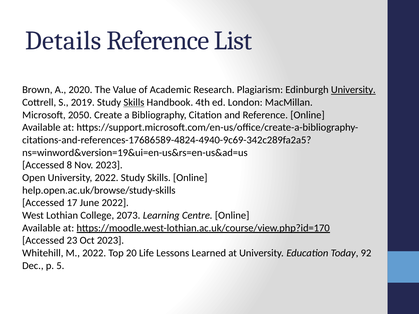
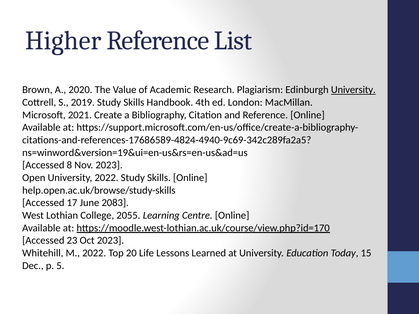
Details: Details -> Higher
Skills at (134, 102) underline: present -> none
2050: 2050 -> 2021
June 2022: 2022 -> 2083
2073: 2073 -> 2055
92: 92 -> 15
